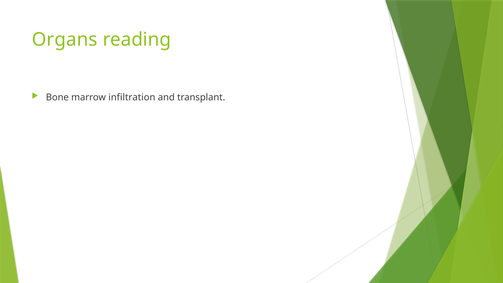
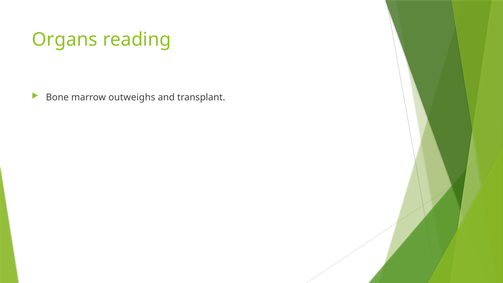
infiltration: infiltration -> outweighs
